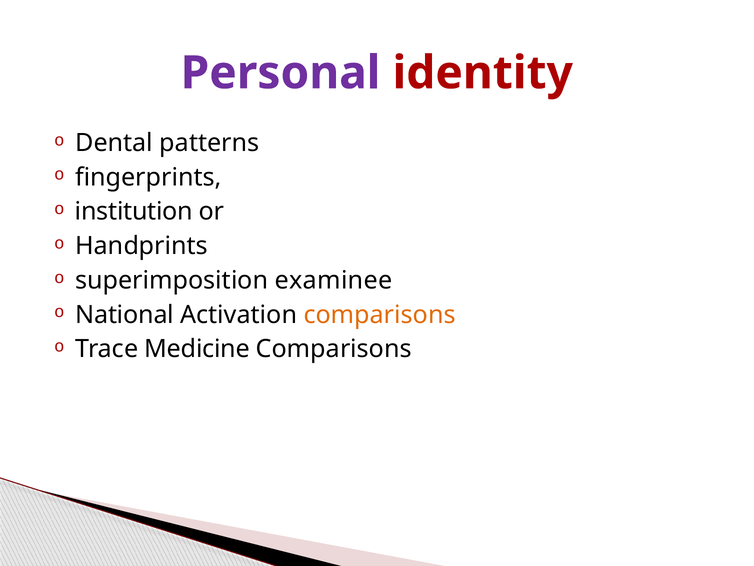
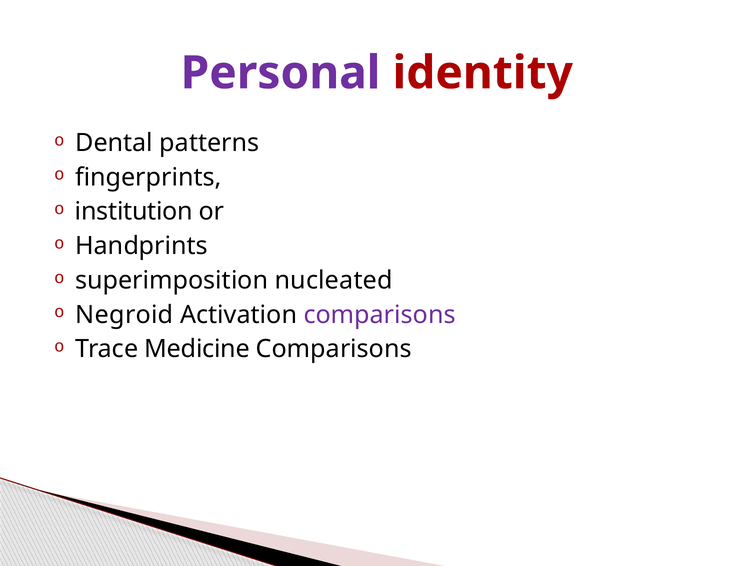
examinee: examinee -> nucleated
National: National -> Negroid
comparisons at (380, 314) colour: orange -> purple
